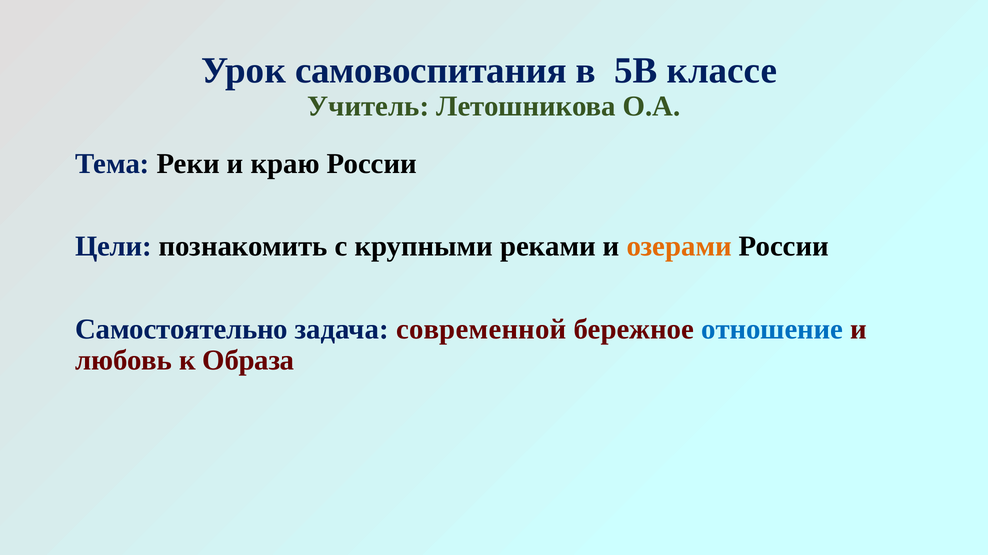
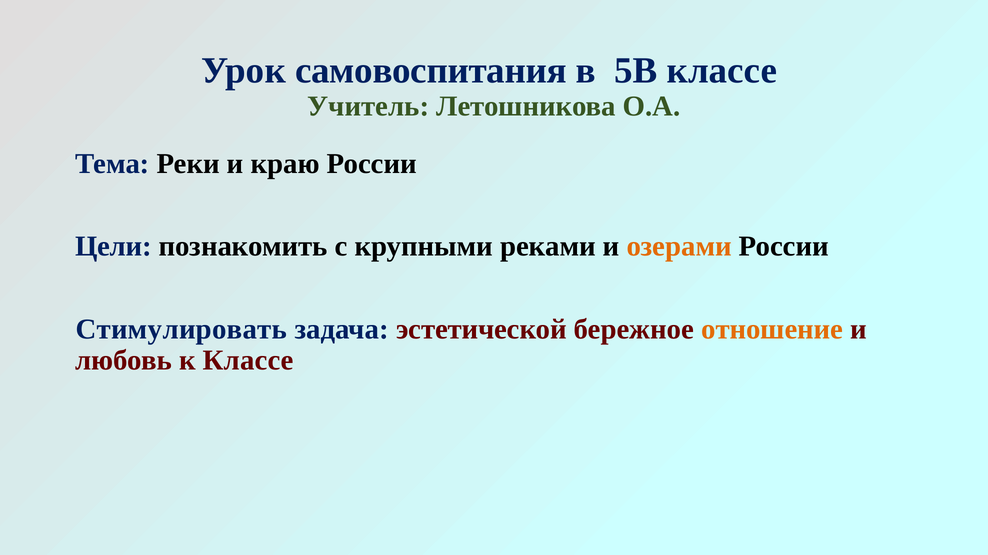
Самостоятельно: Самостоятельно -> Стимулировать
современной: современной -> эстетической
отношение colour: blue -> orange
к Образа: Образа -> Классе
